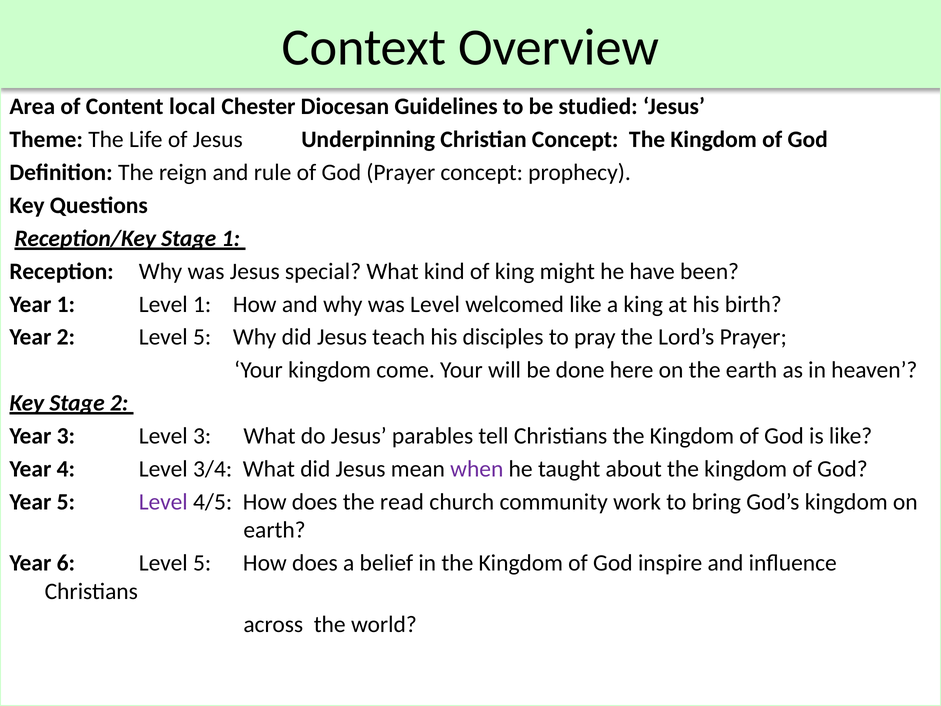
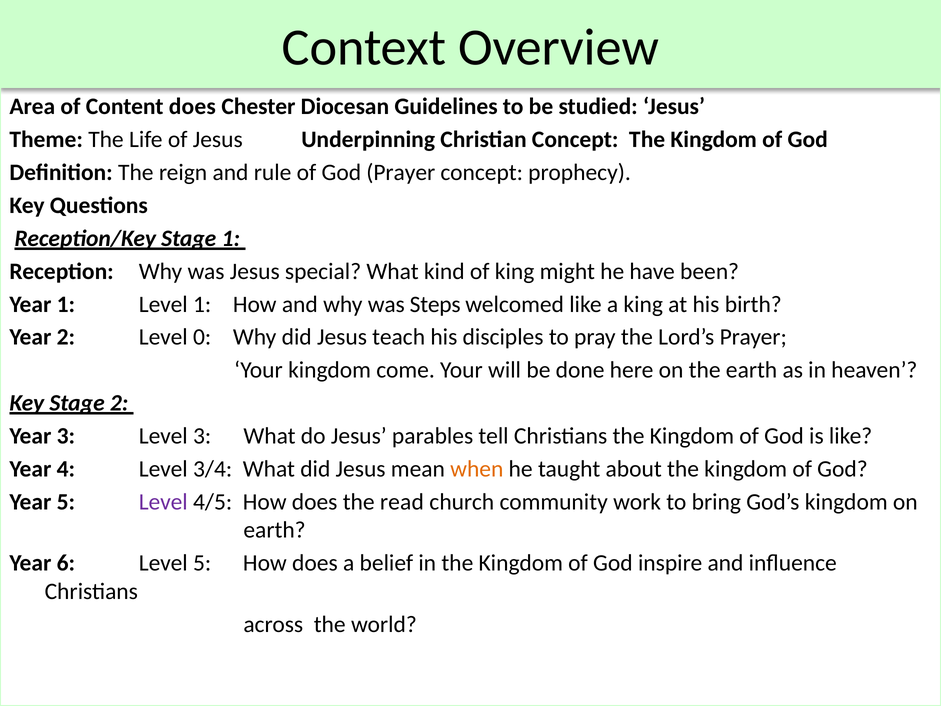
Content local: local -> does
was Level: Level -> Steps
2 Level 5: 5 -> 0
when colour: purple -> orange
